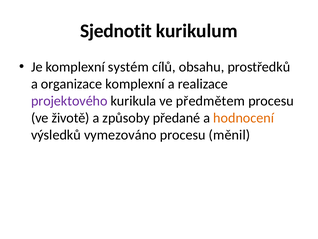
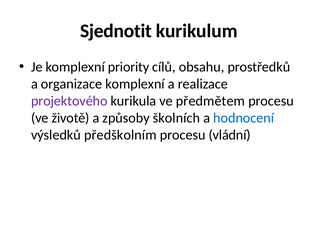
systém: systém -> priority
předané: předané -> školních
hodnocení colour: orange -> blue
vymezováno: vymezováno -> předškolním
měnil: měnil -> vládní
